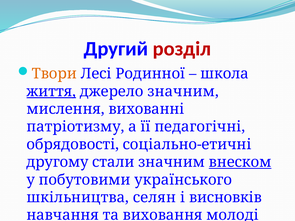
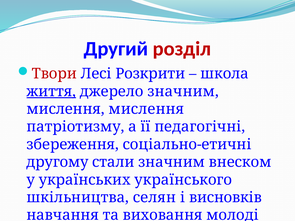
Твори colour: orange -> red
Родинної: Родинної -> Розкрити
мислення вихованні: вихованні -> мислення
обрядовості: обрядовості -> збереження
внеском underline: present -> none
побутовими: побутовими -> українських
